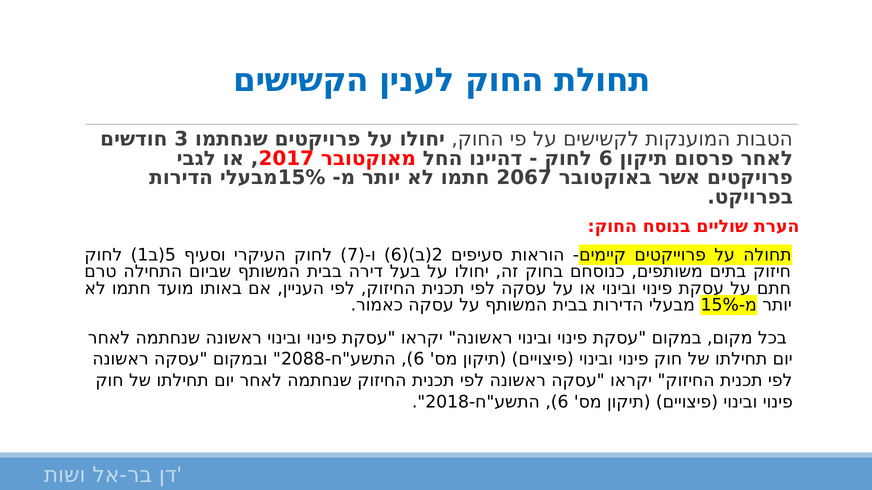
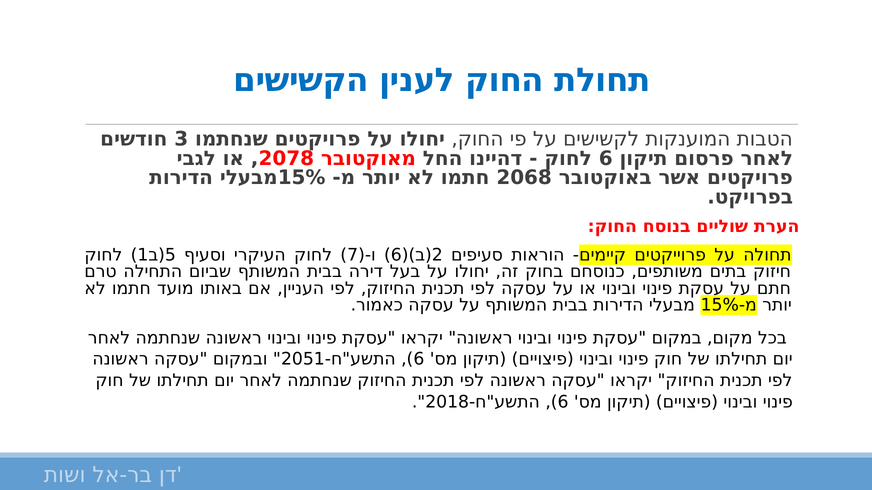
2017: 2017 -> 2078
2067: 2067 -> 2068
2088: 2088 -> 2051
